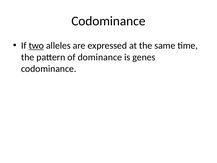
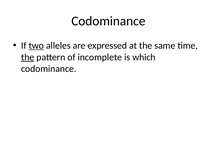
the at (28, 57) underline: none -> present
dominance: dominance -> incomplete
genes: genes -> which
